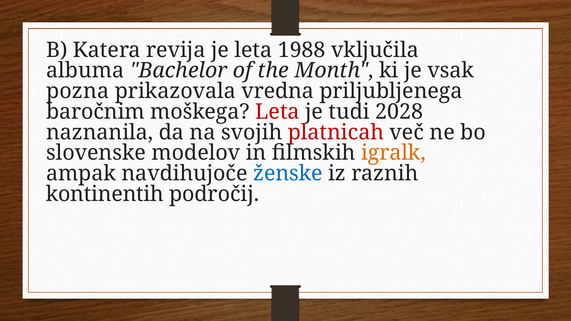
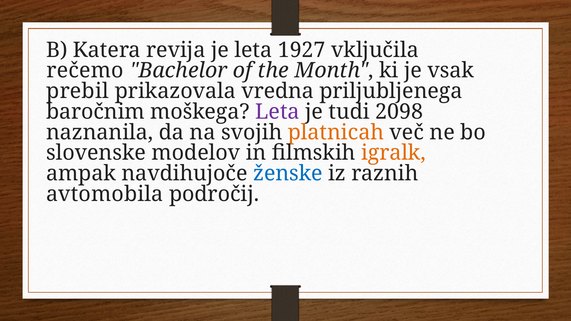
1988: 1988 -> 1927
albuma: albuma -> rečemo
pozna: pozna -> prebil
Leta at (277, 112) colour: red -> purple
2028: 2028 -> 2098
platnicah colour: red -> orange
kontinentih: kontinentih -> avtomobila
